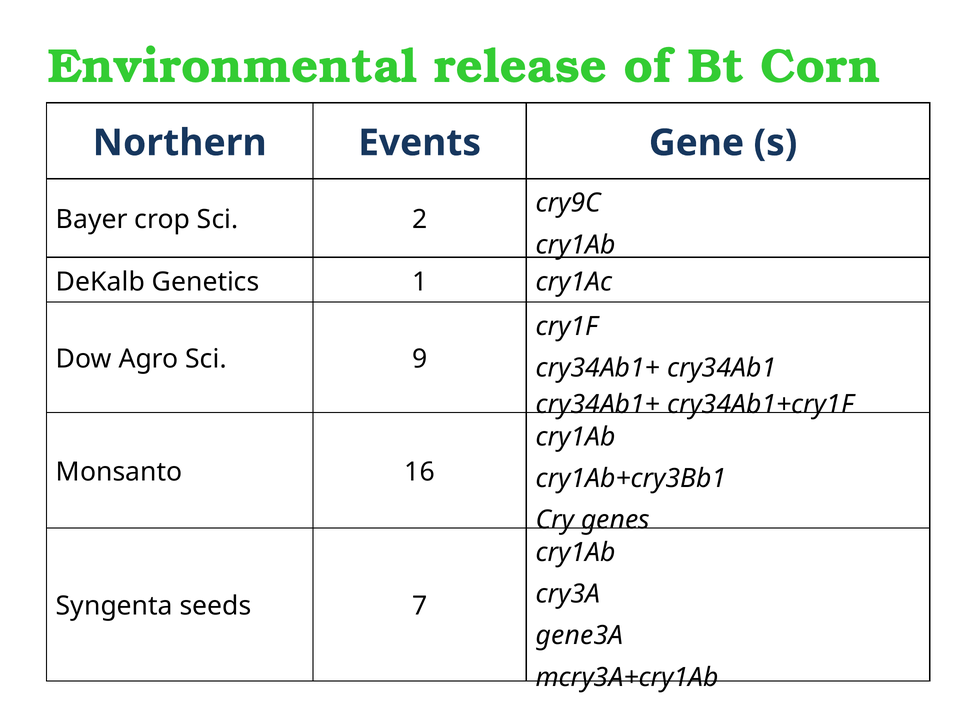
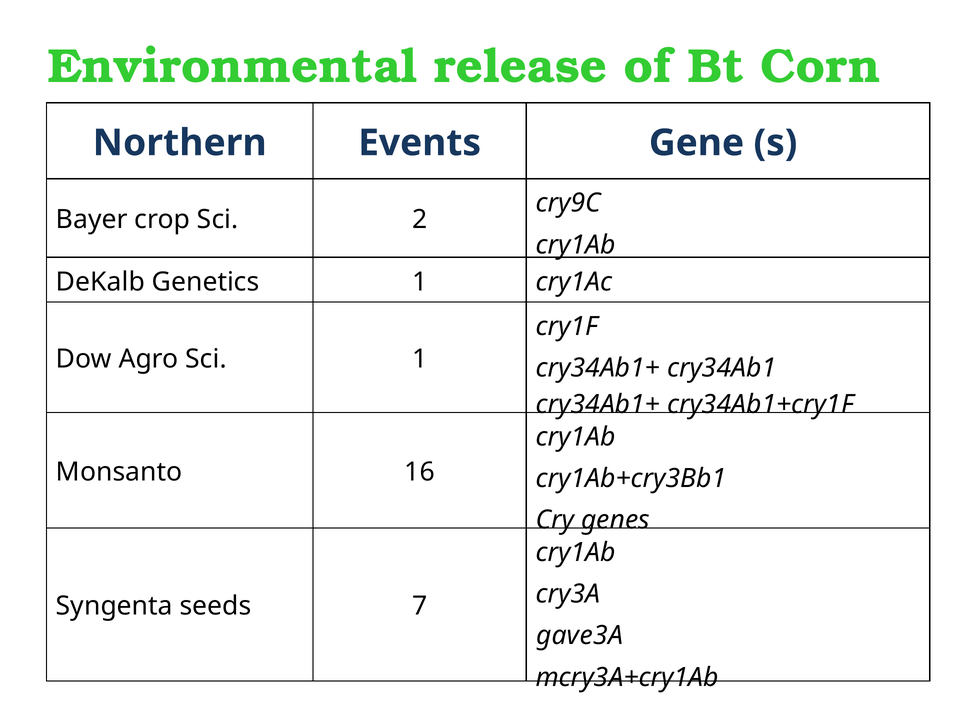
Sci 9: 9 -> 1
gene3A: gene3A -> gave3A
